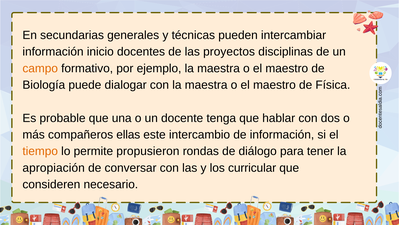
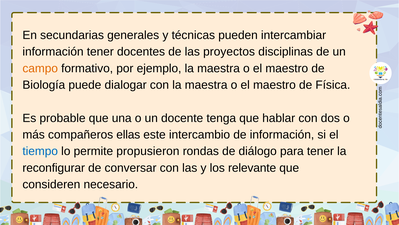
información inicio: inicio -> tener
tiempo colour: orange -> blue
apropiación: apropiación -> reconfigurar
curricular: curricular -> relevante
